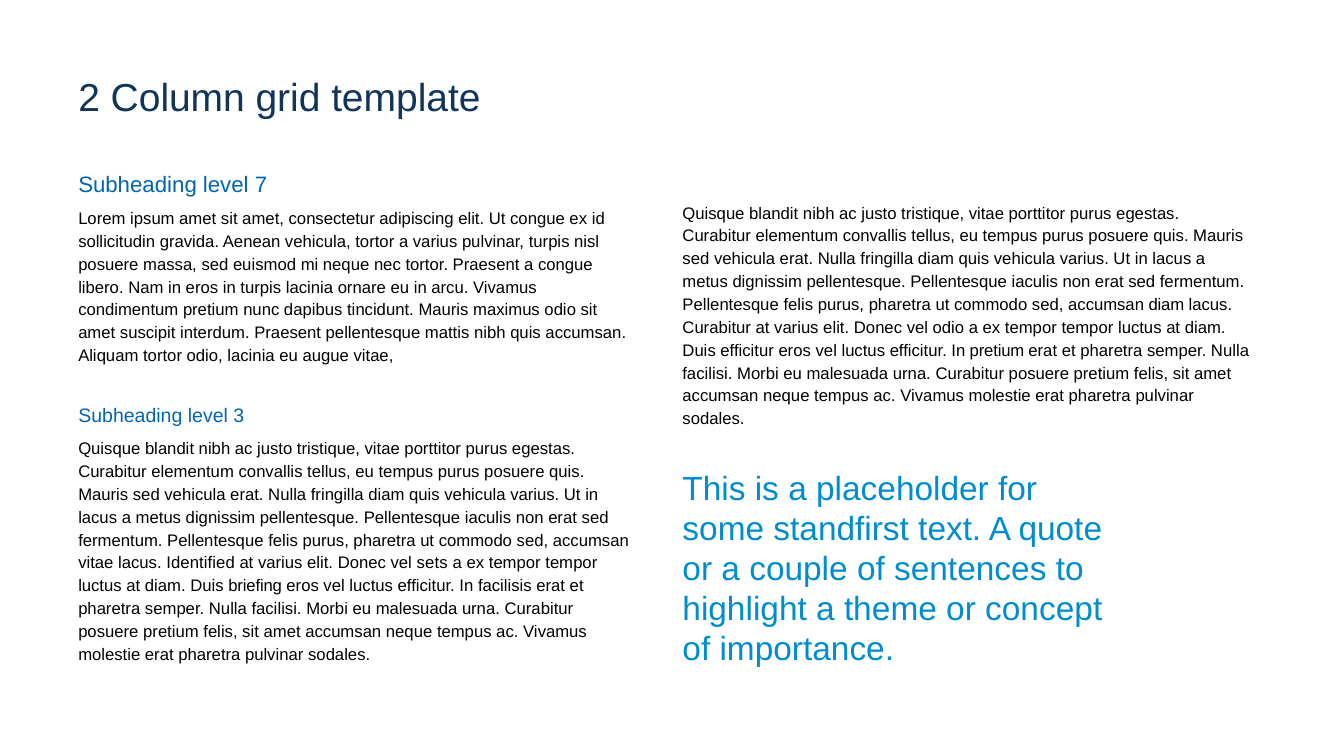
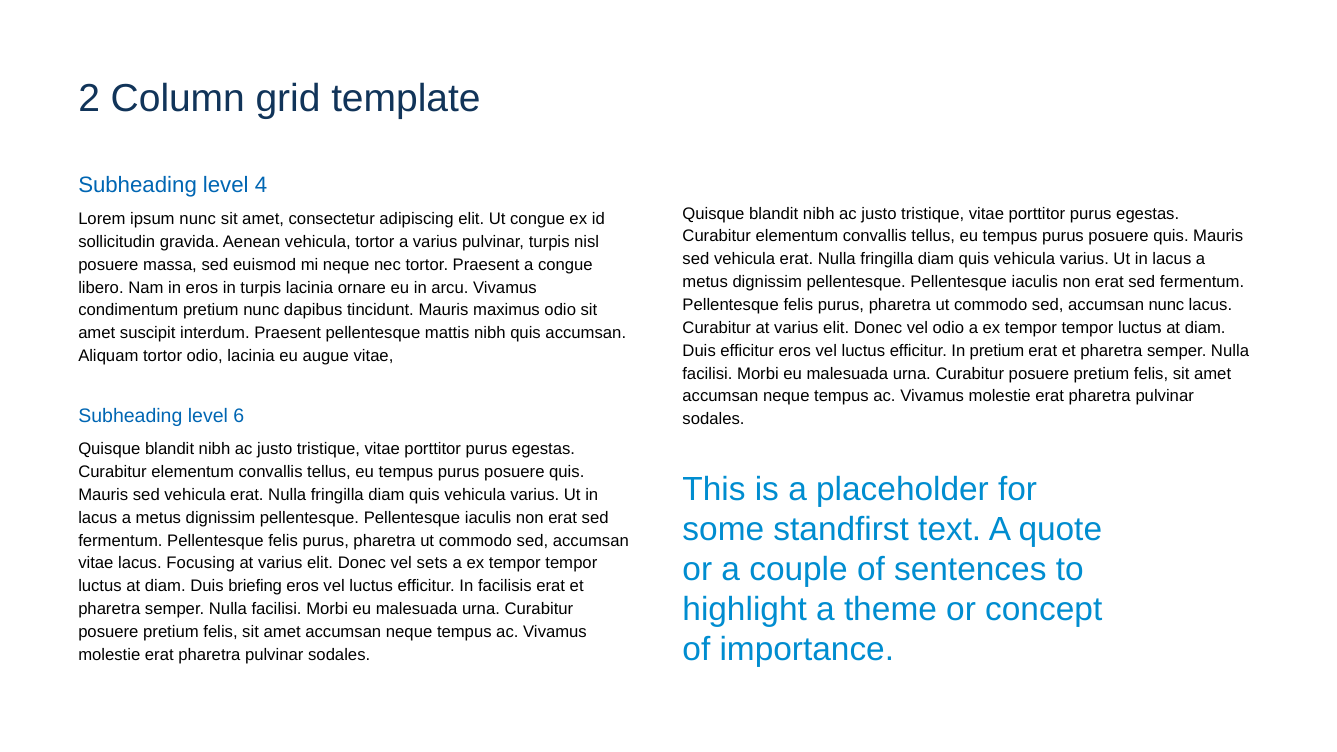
7: 7 -> 4
ipsum amet: amet -> nunc
accumsan diam: diam -> nunc
3: 3 -> 6
Identified: Identified -> Focusing
